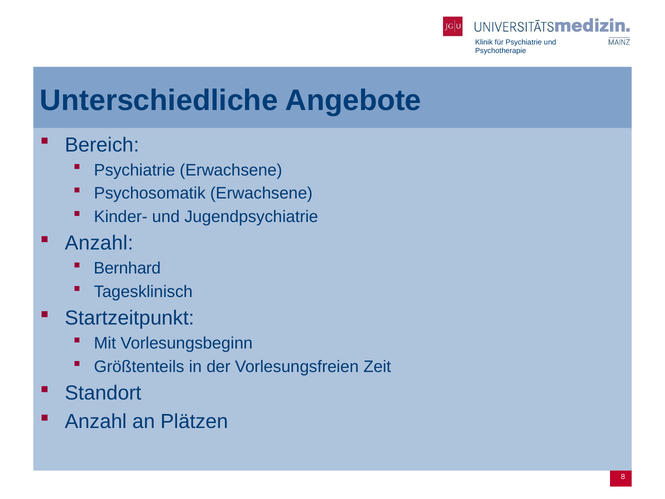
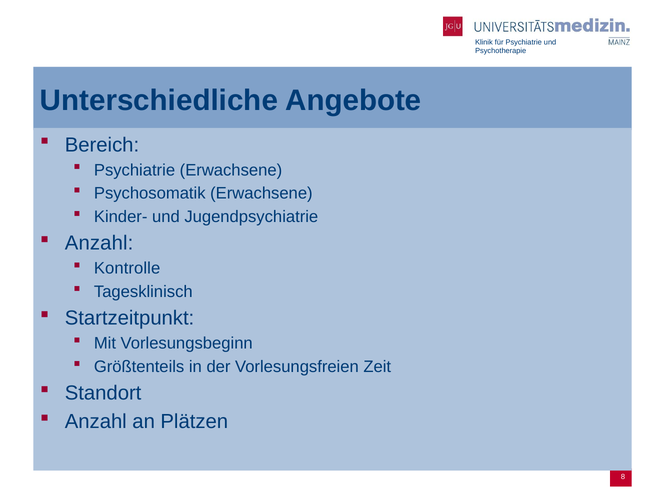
Bernhard: Bernhard -> Kontrolle
